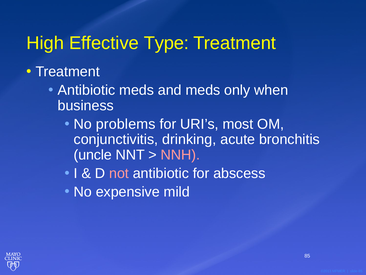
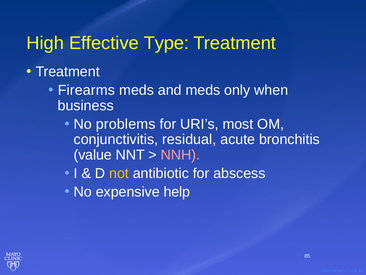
Antibiotic at (86, 90): Antibiotic -> Firearms
drinking: drinking -> residual
uncle: uncle -> value
not colour: pink -> yellow
mild: mild -> help
